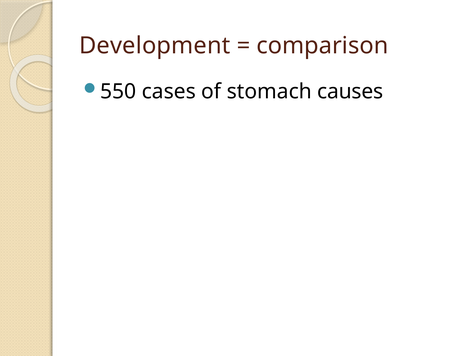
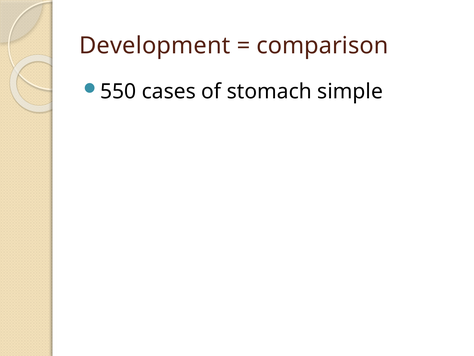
causes: causes -> simple
